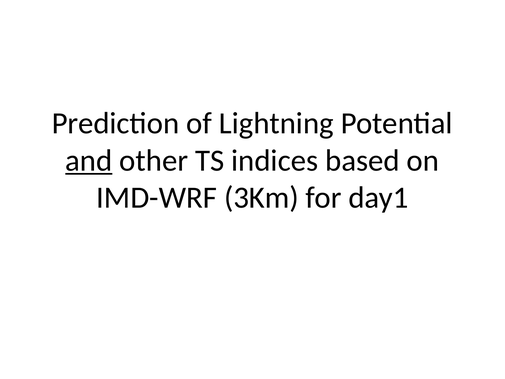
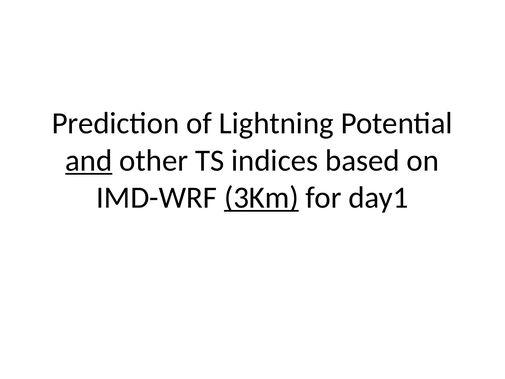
3Km underline: none -> present
